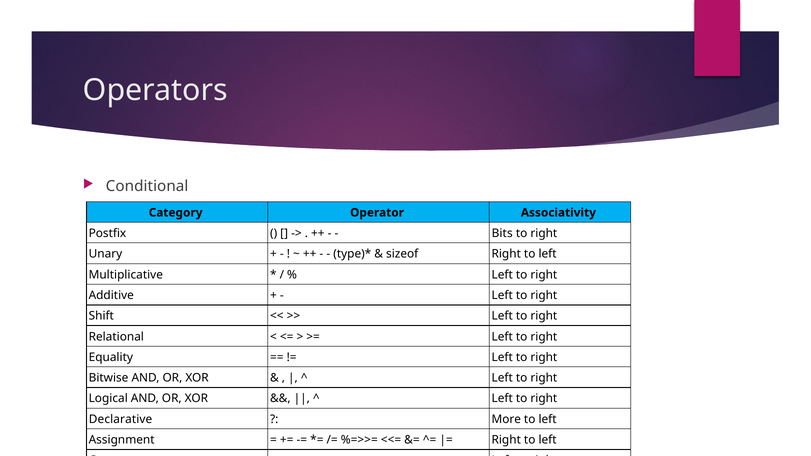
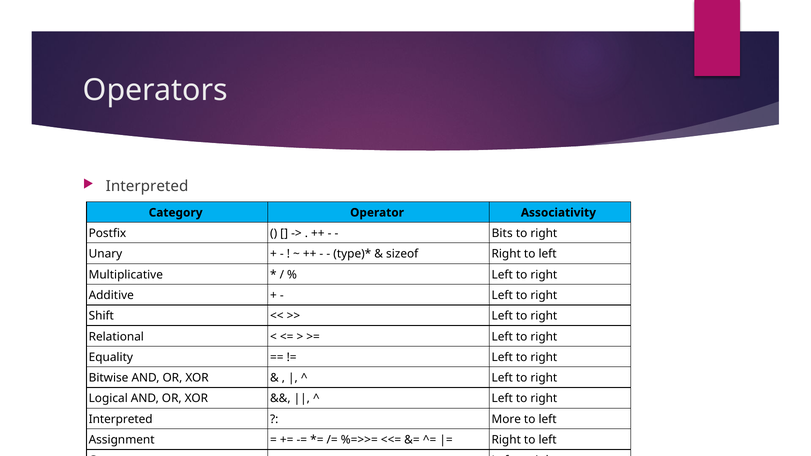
Conditional at (147, 186): Conditional -> Interpreted
Declarative at (121, 419): Declarative -> Interpreted
